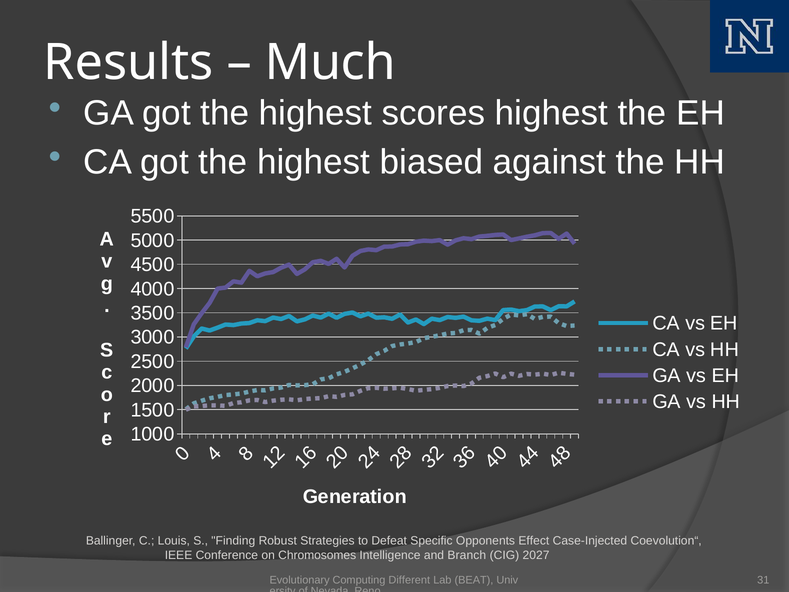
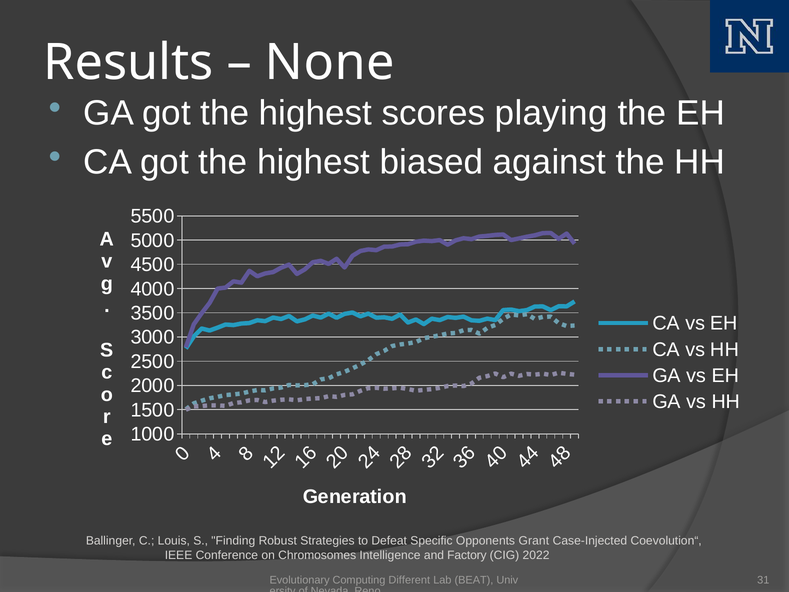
Much: Much -> None
scores highest: highest -> playing
Effect: Effect -> Grant
Branch: Branch -> Factory
2027: 2027 -> 2022
